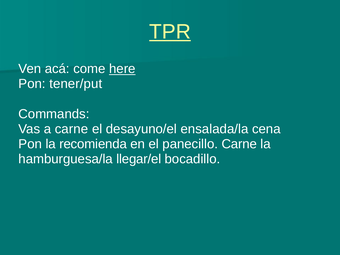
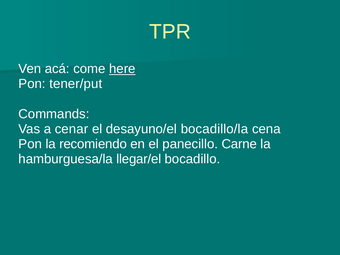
TPR underline: present -> none
a carne: carne -> cenar
ensalada/la: ensalada/la -> bocadillo/la
recomienda: recomienda -> recomiendo
